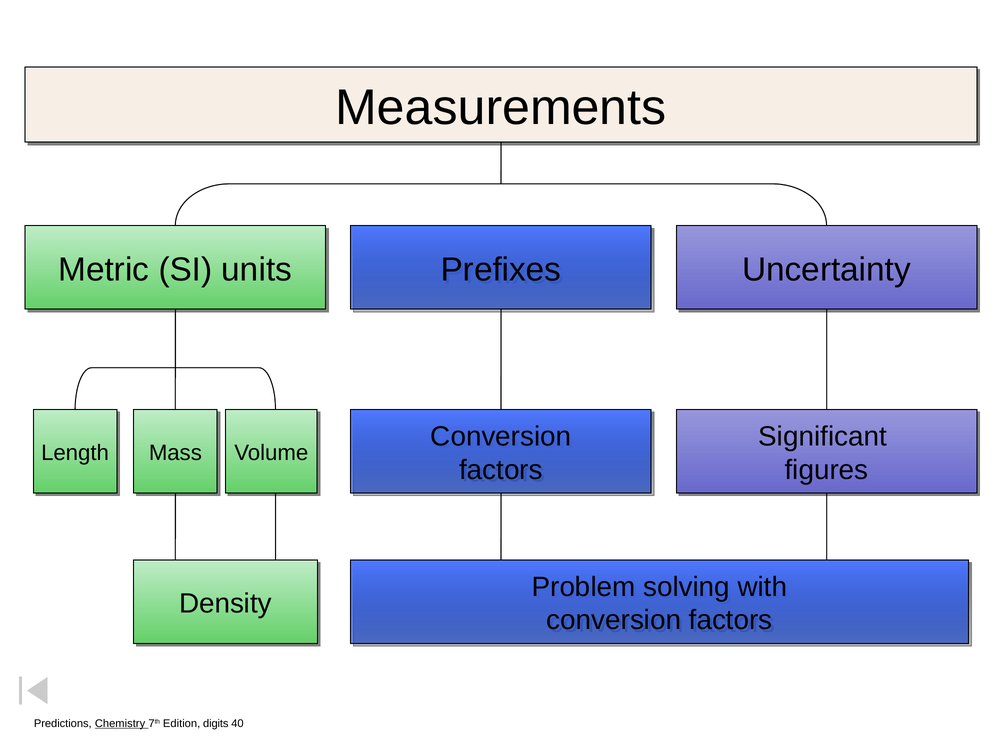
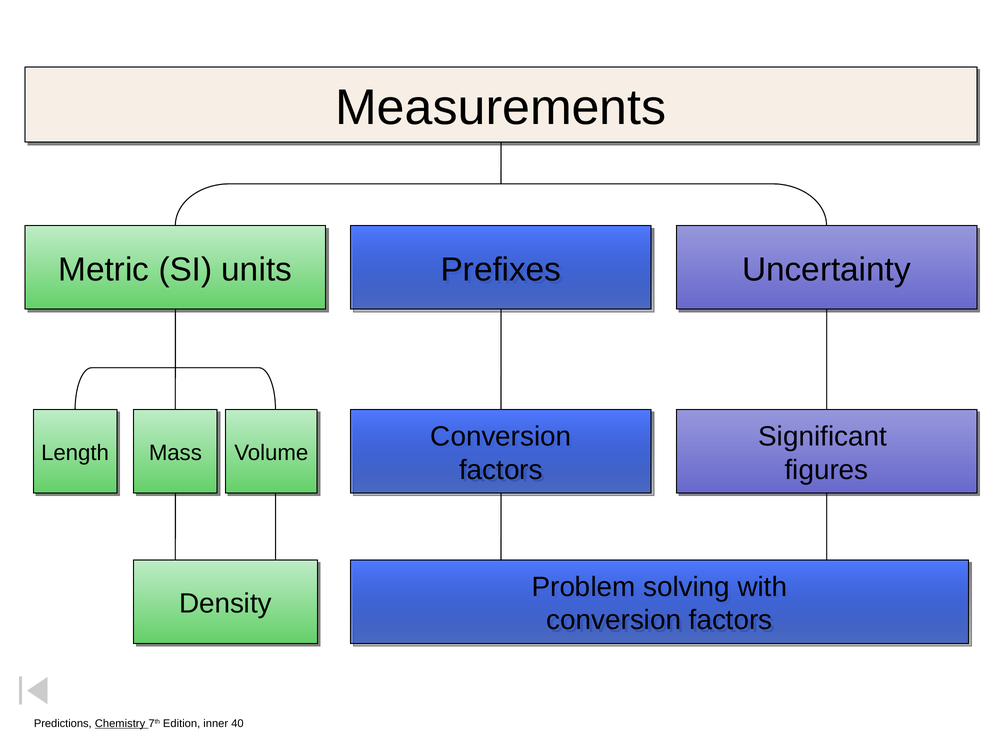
digits: digits -> inner
